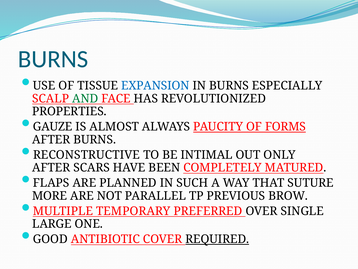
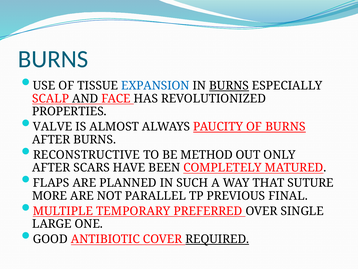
BURNS at (229, 86) underline: none -> present
AND colour: green -> black
GAUZE: GAUZE -> VALVE
OF FORMS: FORMS -> BURNS
INTIMAL: INTIMAL -> METHOD
BROW: BROW -> FINAL
